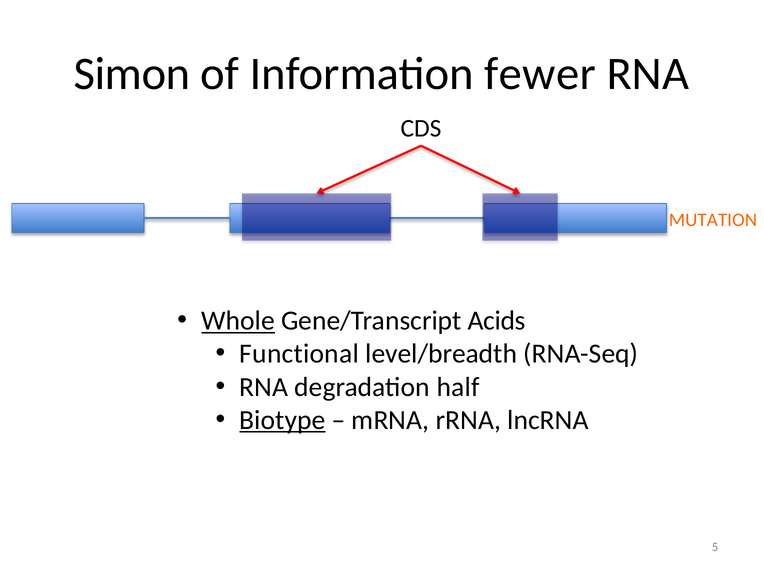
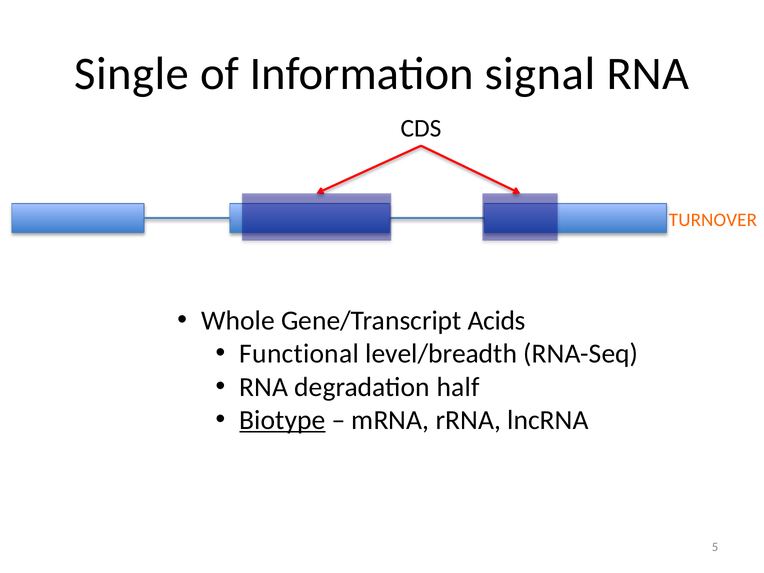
Simon: Simon -> Single
fewer: fewer -> signal
MUTATION: MUTATION -> TURNOVER
Whole underline: present -> none
